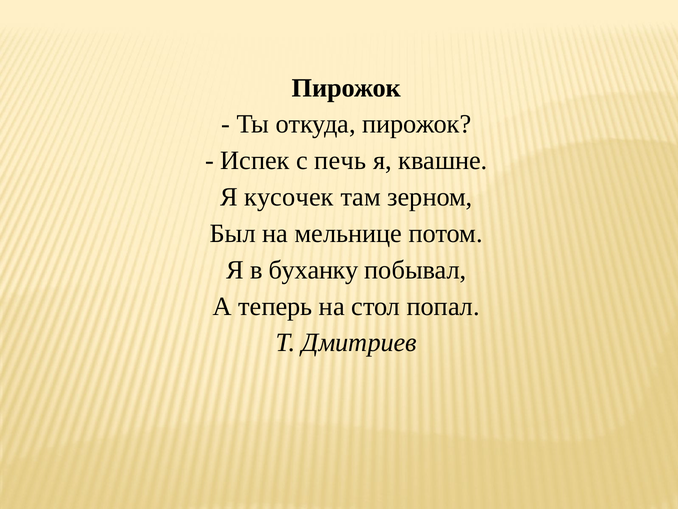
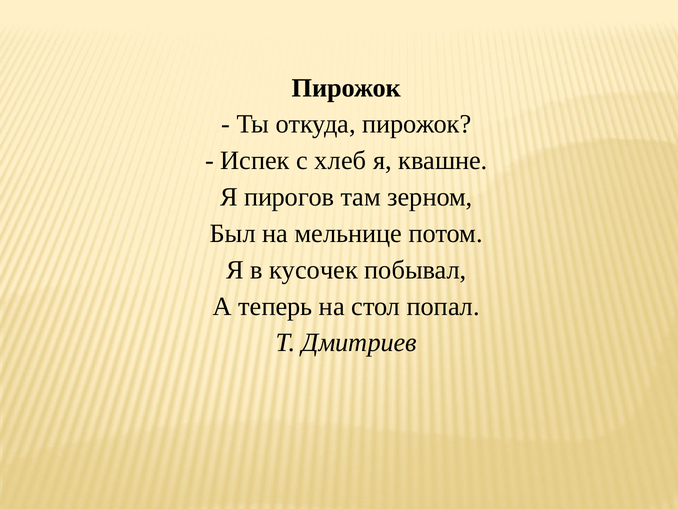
печь: печь -> хлеб
кусочек: кусочек -> пирогов
буханку: буханку -> кусочек
